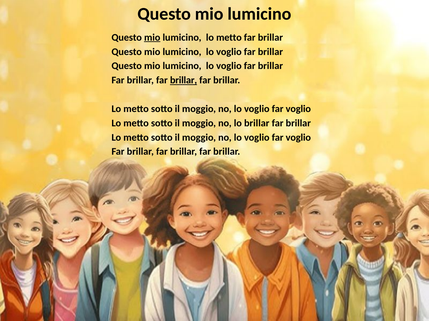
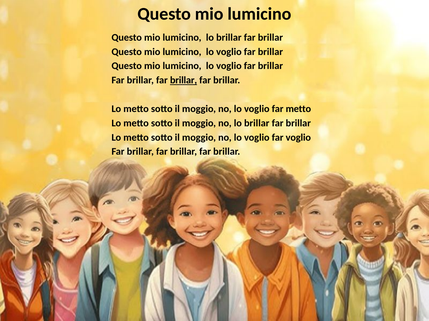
mio at (152, 38) underline: present -> none
lumicino lo metto: metto -> brillar
voglio at (298, 109): voglio -> metto
